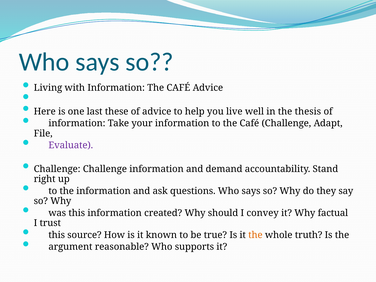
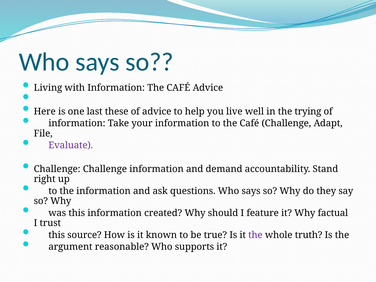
thesis: thesis -> trying
convey: convey -> feature
the at (255, 235) colour: orange -> purple
